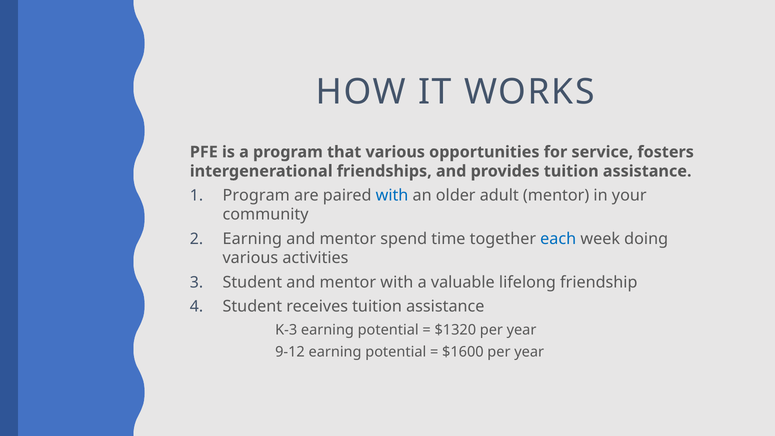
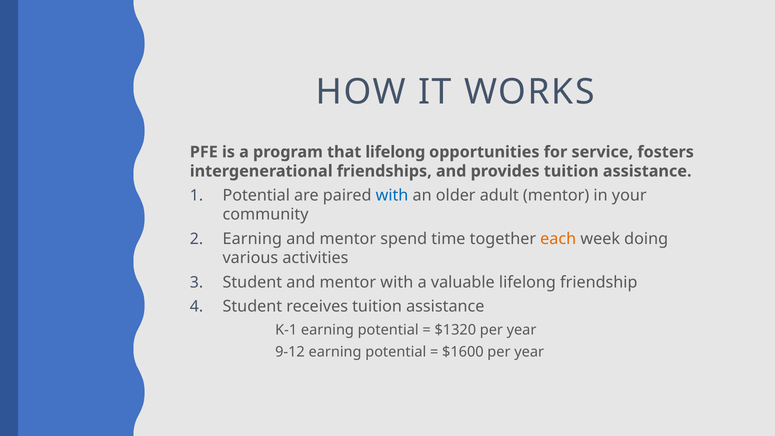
that various: various -> lifelong
Program at (256, 195): Program -> Potential
each colour: blue -> orange
K-3: K-3 -> K-1
